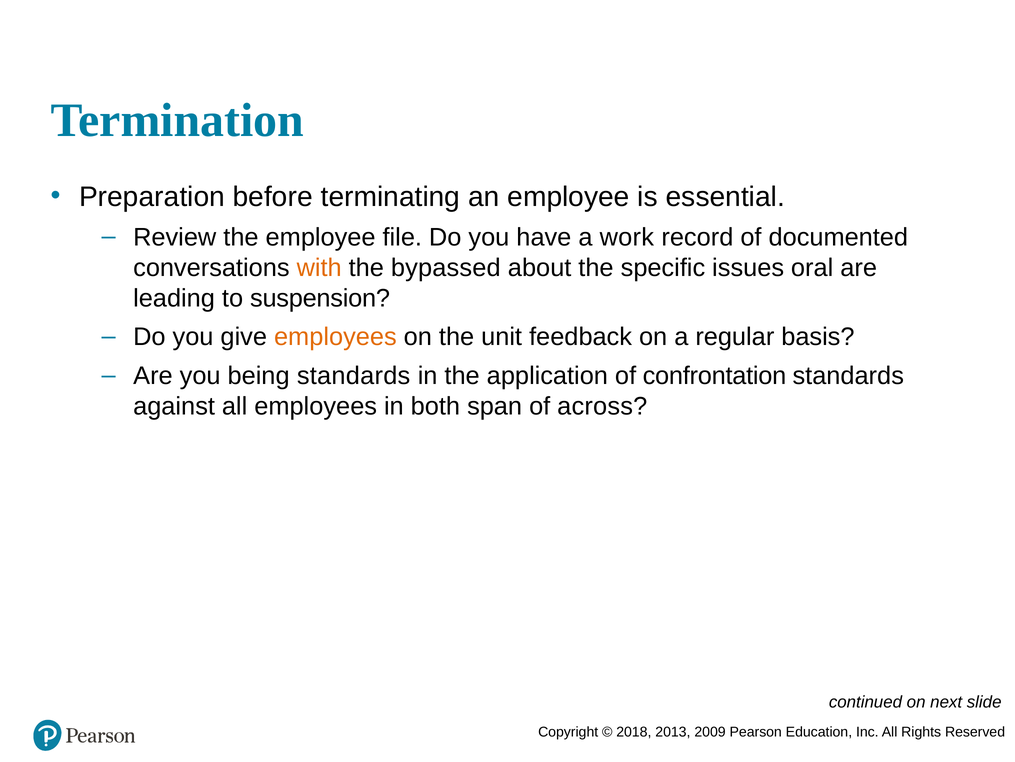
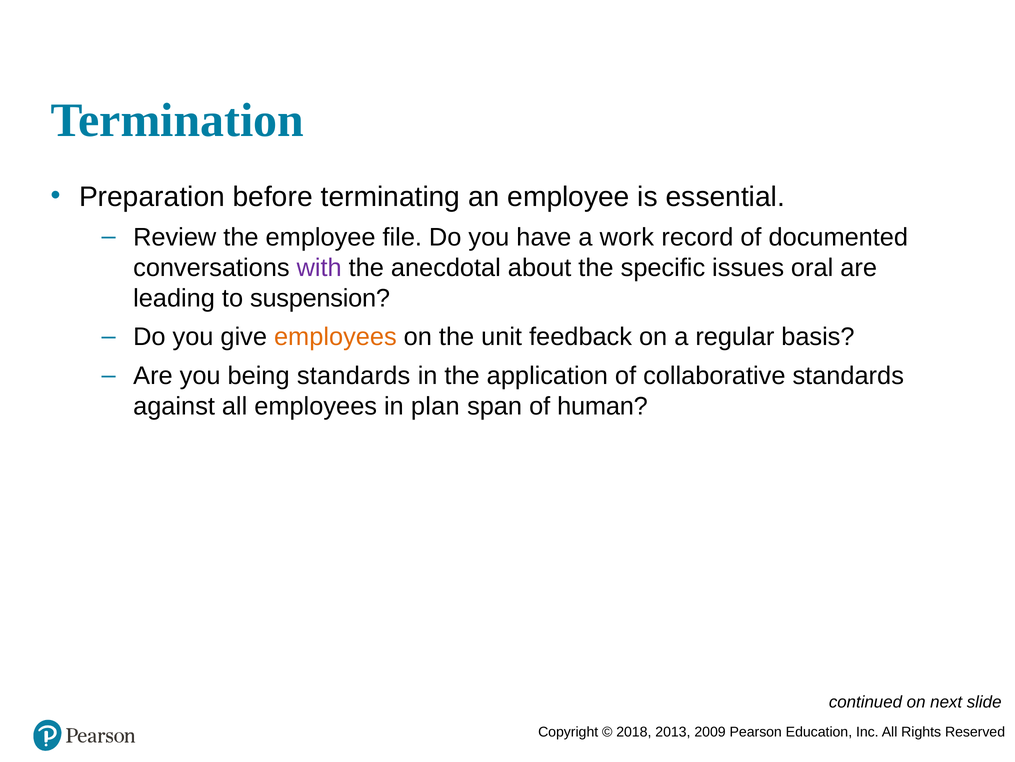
with colour: orange -> purple
bypassed: bypassed -> anecdotal
confrontation: confrontation -> collaborative
both: both -> plan
across: across -> human
